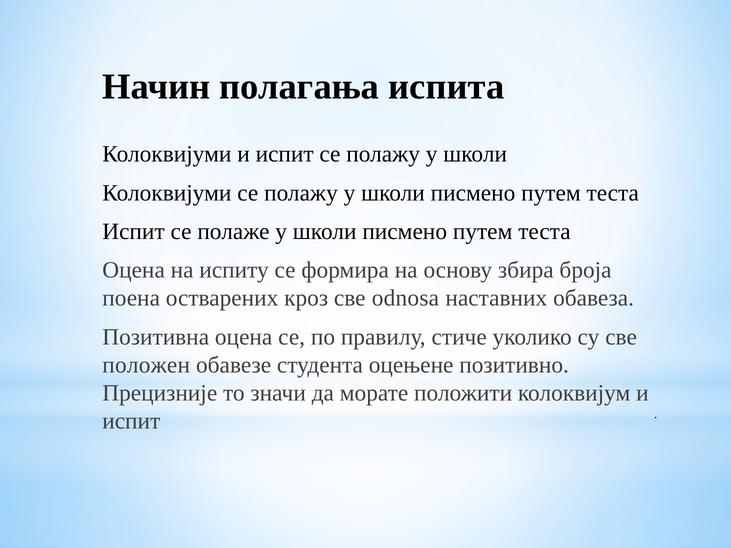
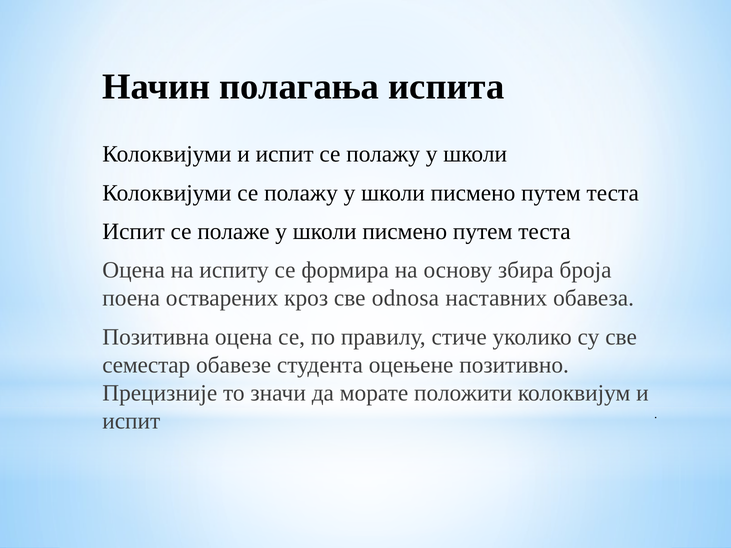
положен: положен -> семестар
